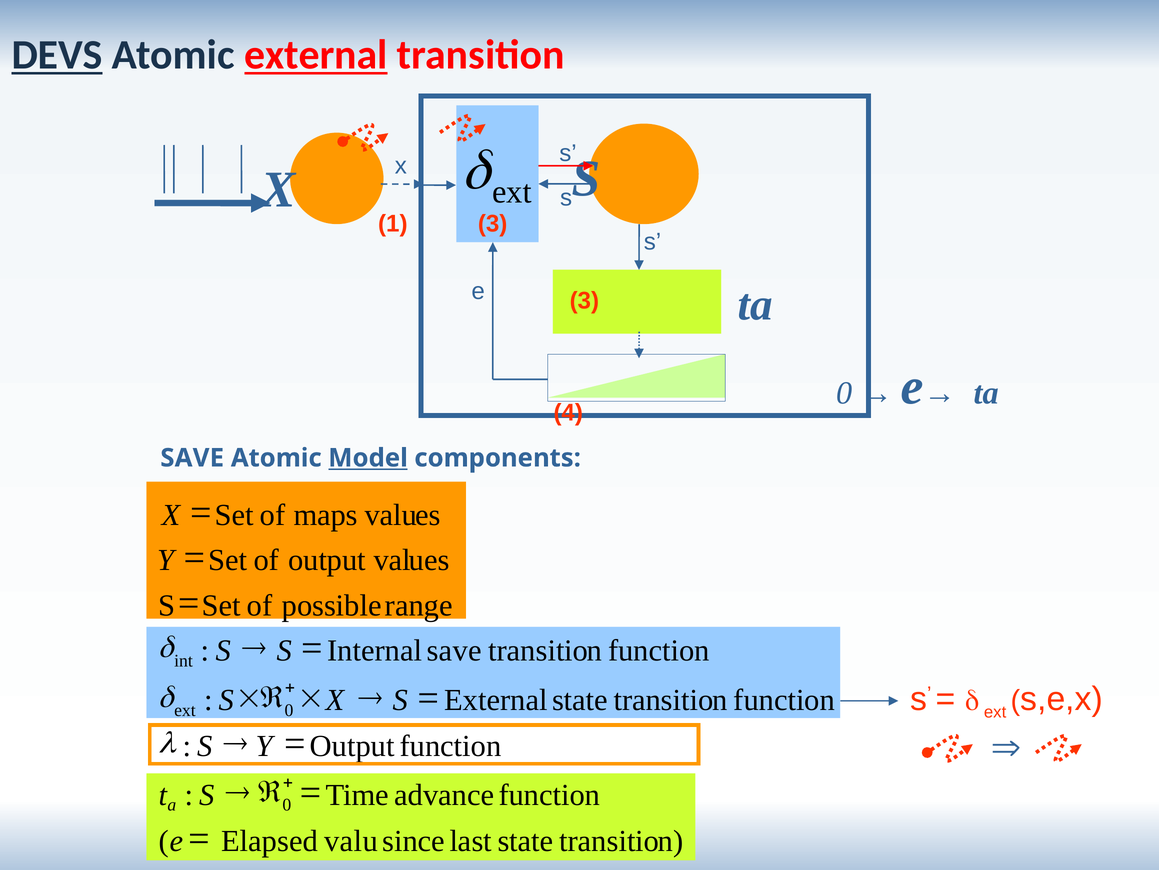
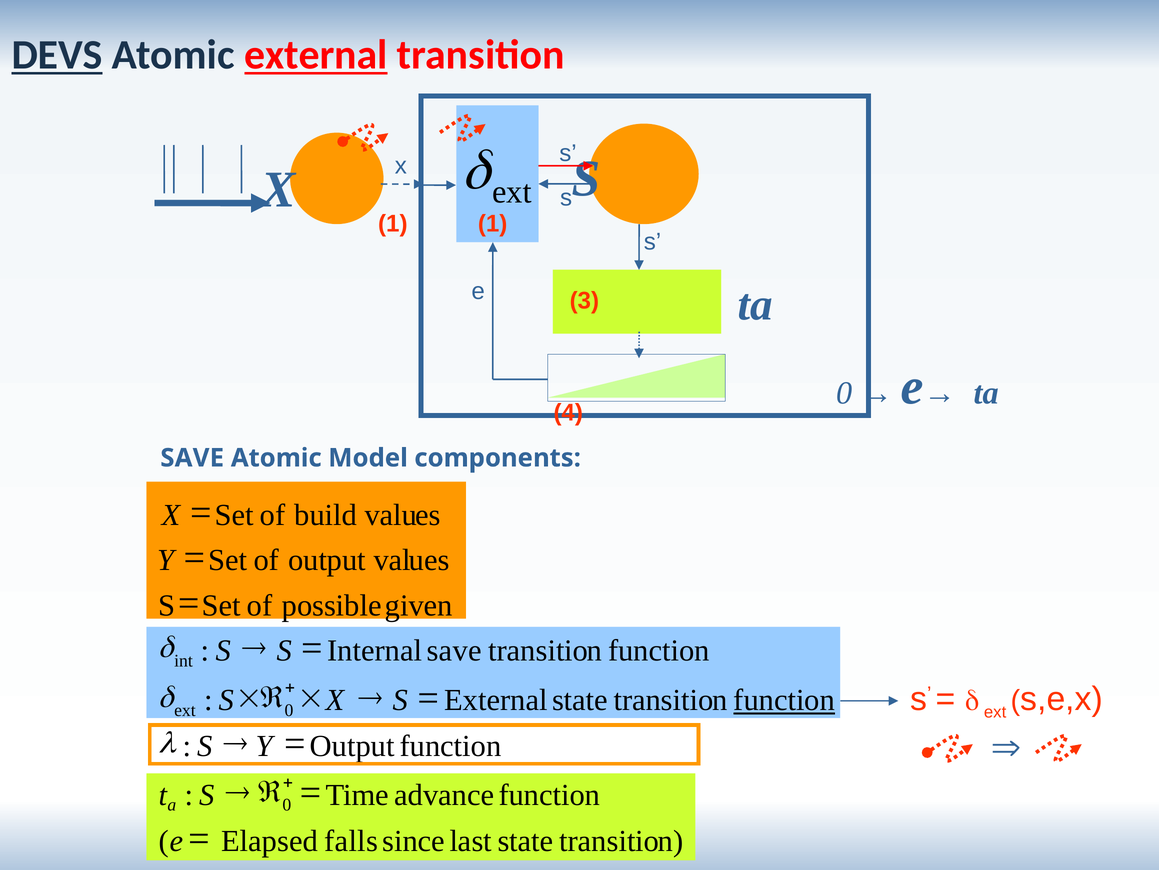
1 3: 3 -> 1
Model underline: present -> none
maps: maps -> build
range: range -> given
function at (784, 700) underline: none -> present
valu at (351, 840): valu -> falls
